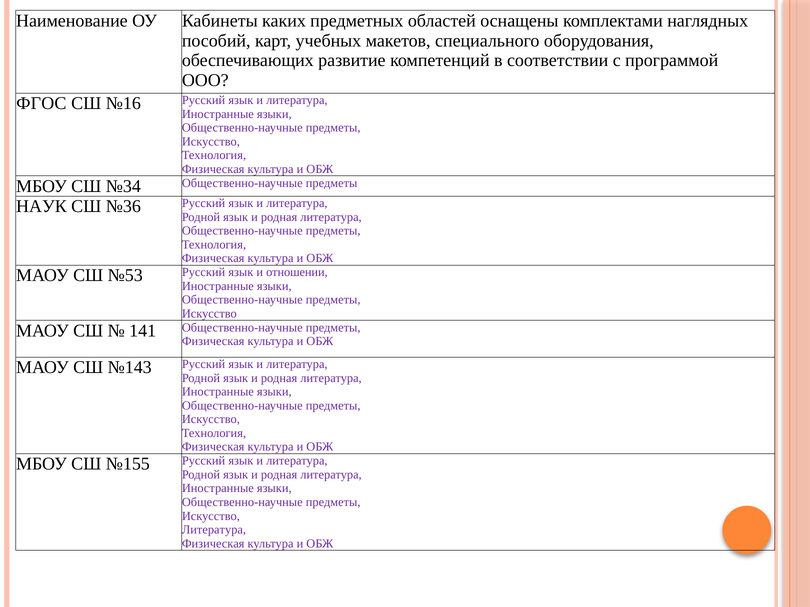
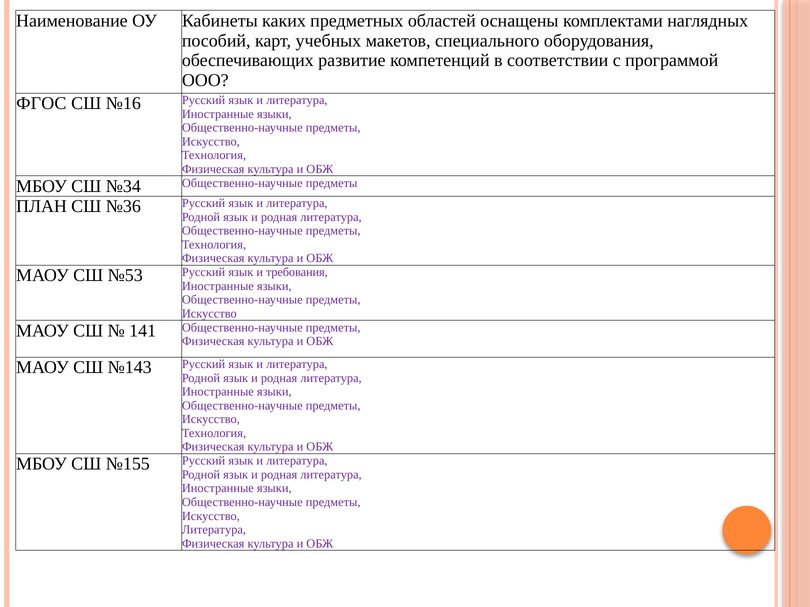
НАУК: НАУК -> ПЛАН
отношении: отношении -> требования
